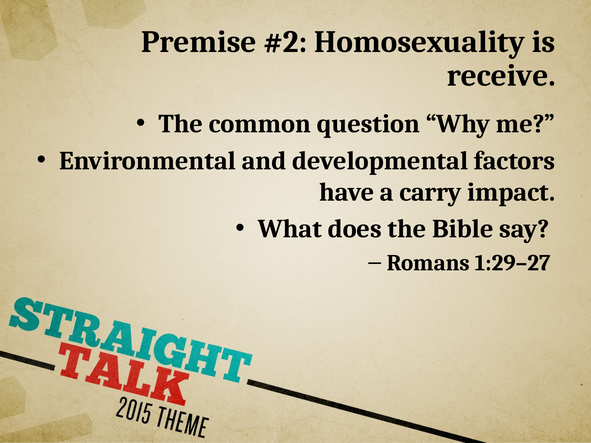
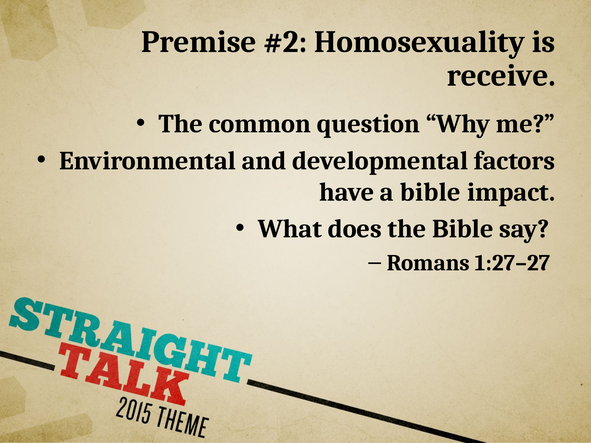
a carry: carry -> bible
1:29–27: 1:29–27 -> 1:27–27
